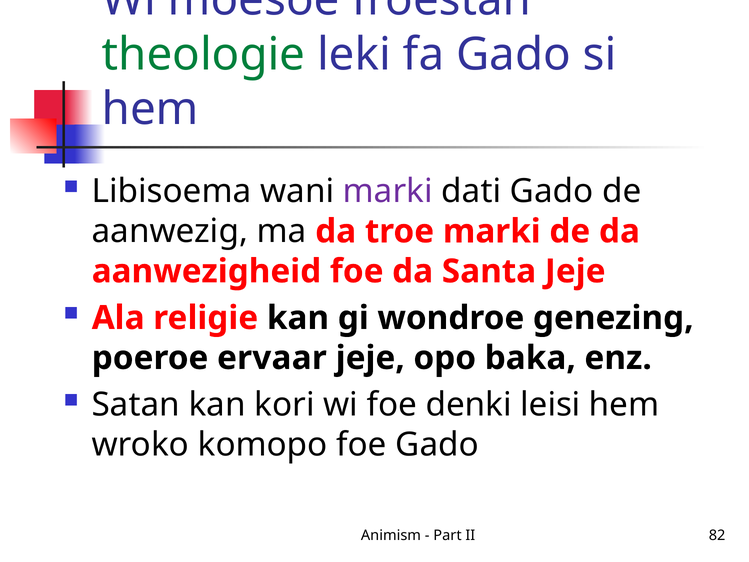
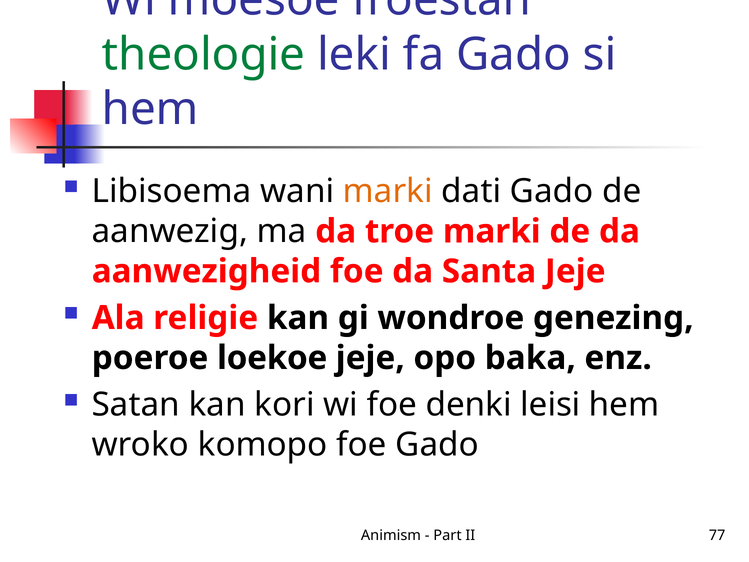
marki at (388, 191) colour: purple -> orange
ervaar: ervaar -> loekoe
82: 82 -> 77
